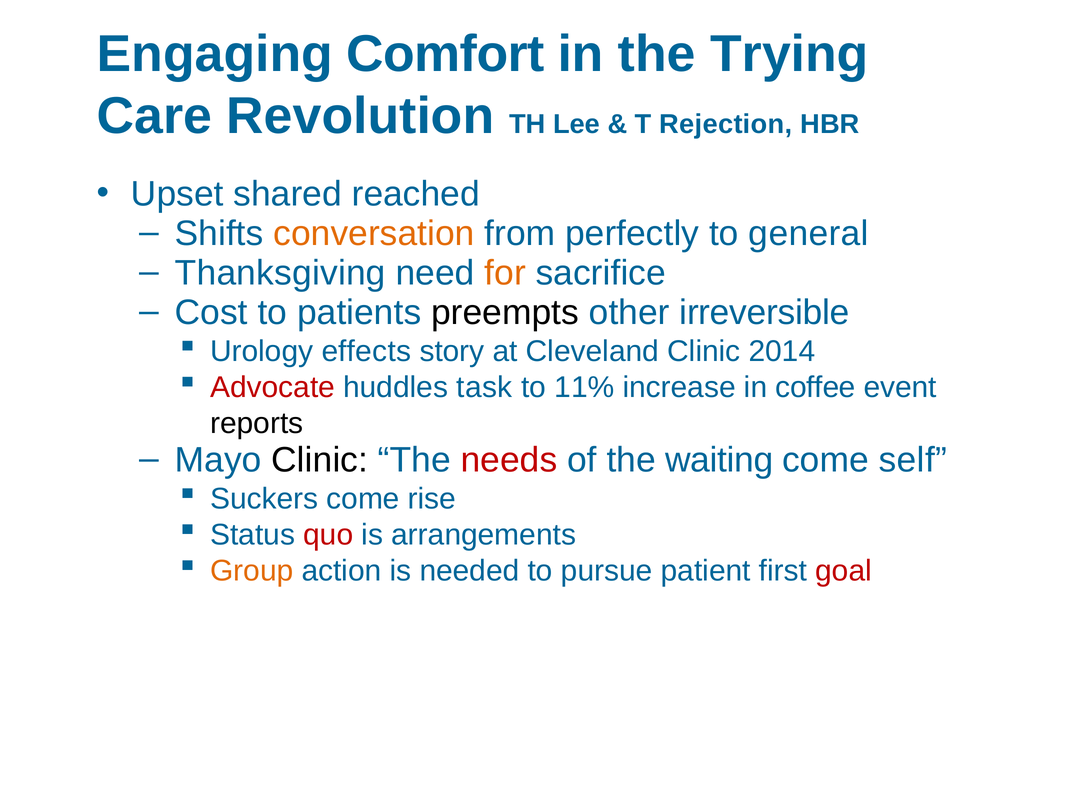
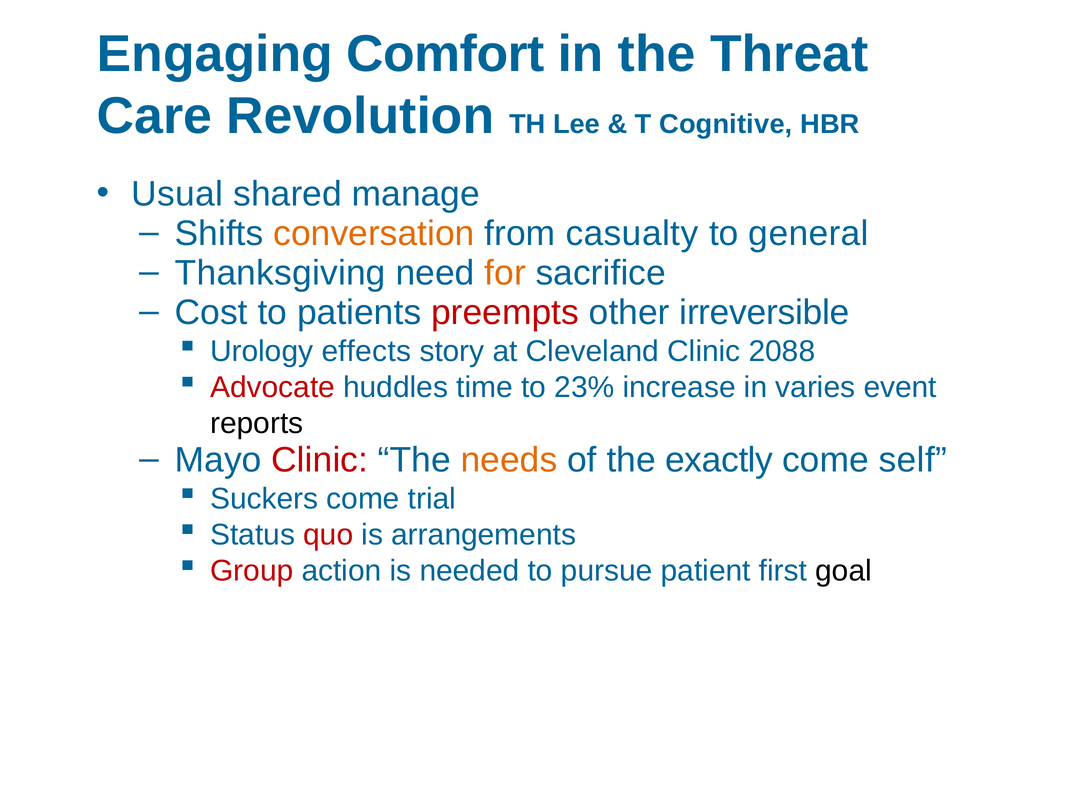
Trying: Trying -> Threat
Rejection: Rejection -> Cognitive
Upset: Upset -> Usual
reached: reached -> manage
perfectly: perfectly -> casualty
preempts colour: black -> red
2014: 2014 -> 2088
task: task -> time
11%: 11% -> 23%
coffee: coffee -> varies
Clinic at (320, 460) colour: black -> red
needs colour: red -> orange
waiting: waiting -> exactly
rise: rise -> trial
Group colour: orange -> red
goal colour: red -> black
